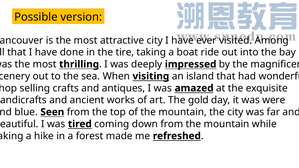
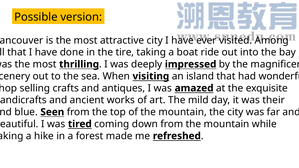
gold: gold -> mild
were: were -> their
